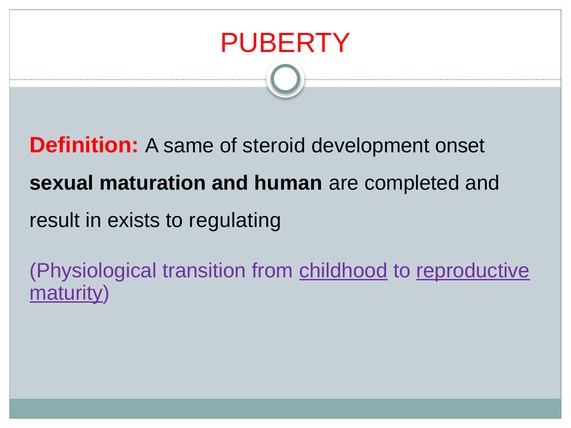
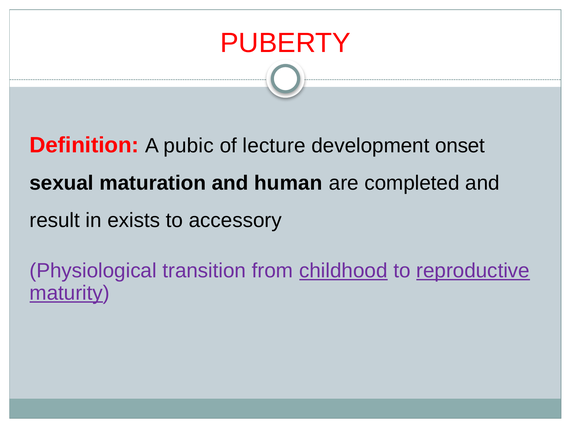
same: same -> pubic
steroid: steroid -> lecture
regulating: regulating -> accessory
